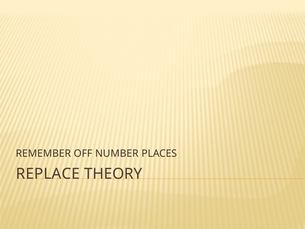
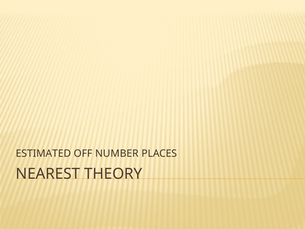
REMEMBER: REMEMBER -> ESTIMATED
REPLACE: REPLACE -> NEAREST
